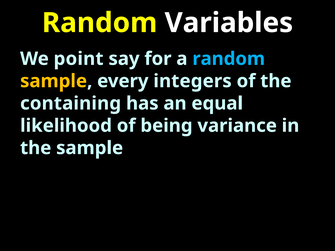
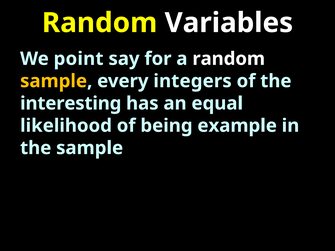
random at (229, 59) colour: light blue -> white
containing: containing -> interesting
variance: variance -> example
